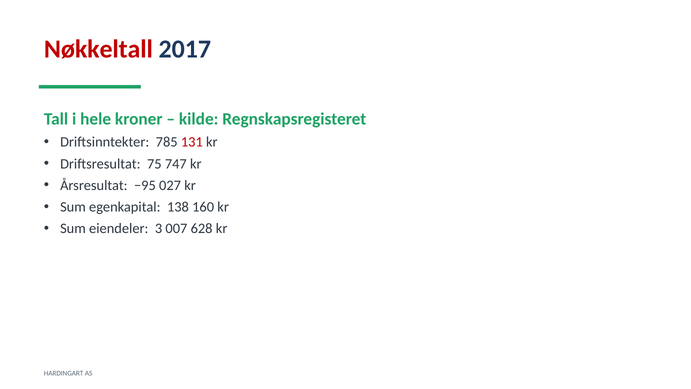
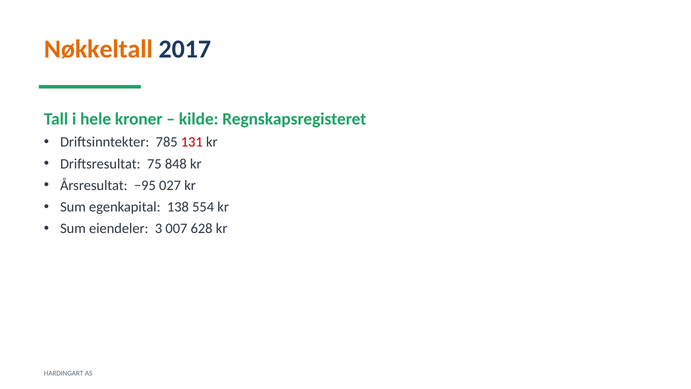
Nøkkeltall colour: red -> orange
747: 747 -> 848
160: 160 -> 554
